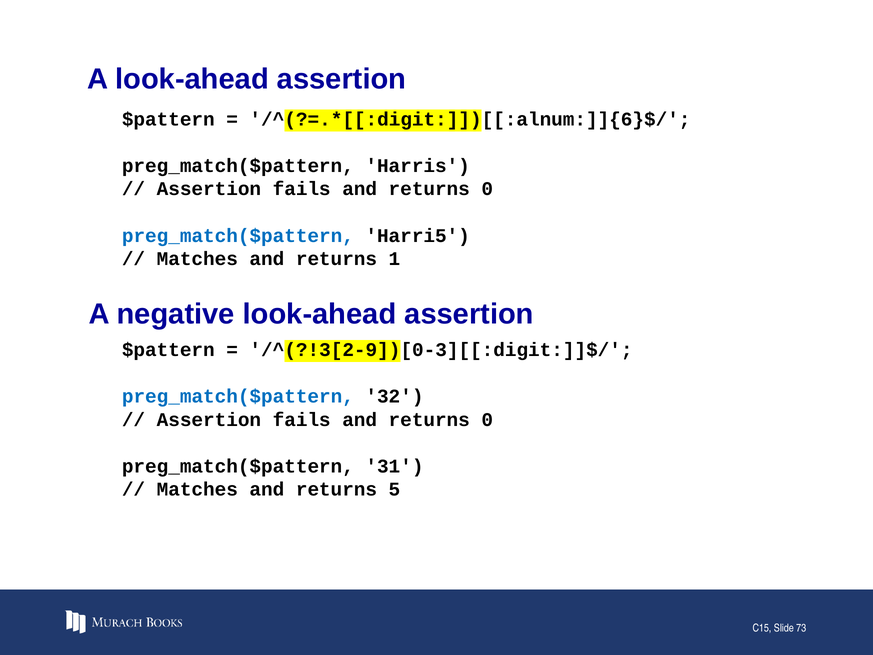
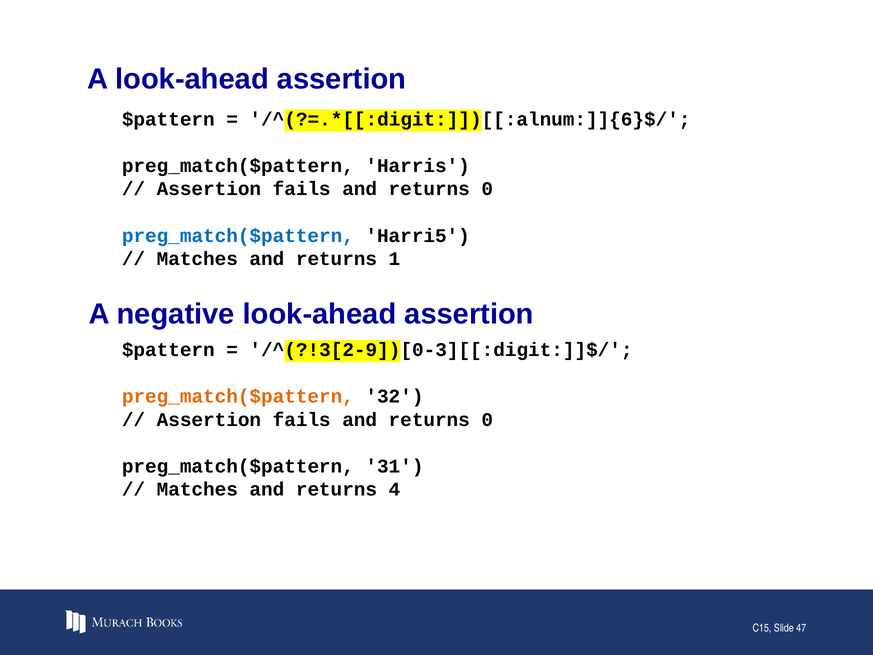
preg_match($pattern at (238, 396) colour: blue -> orange
5: 5 -> 4
73: 73 -> 47
